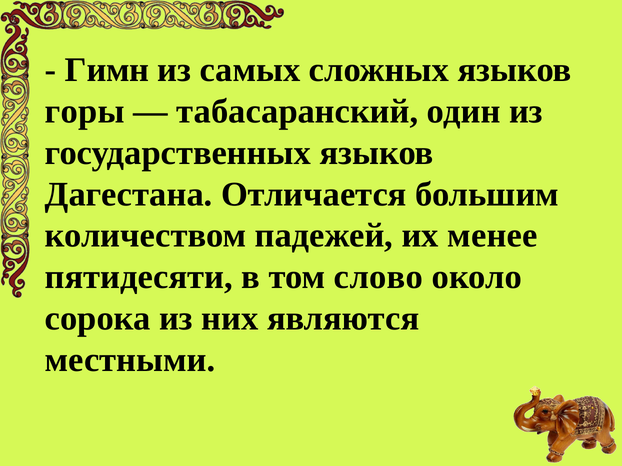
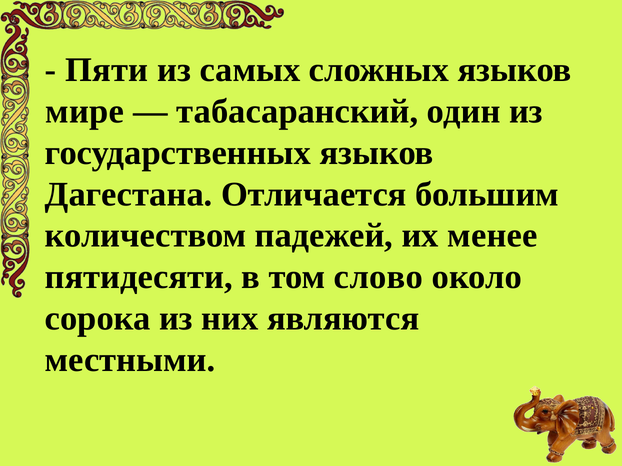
Гимн: Гимн -> Пяти
горы: горы -> мире
